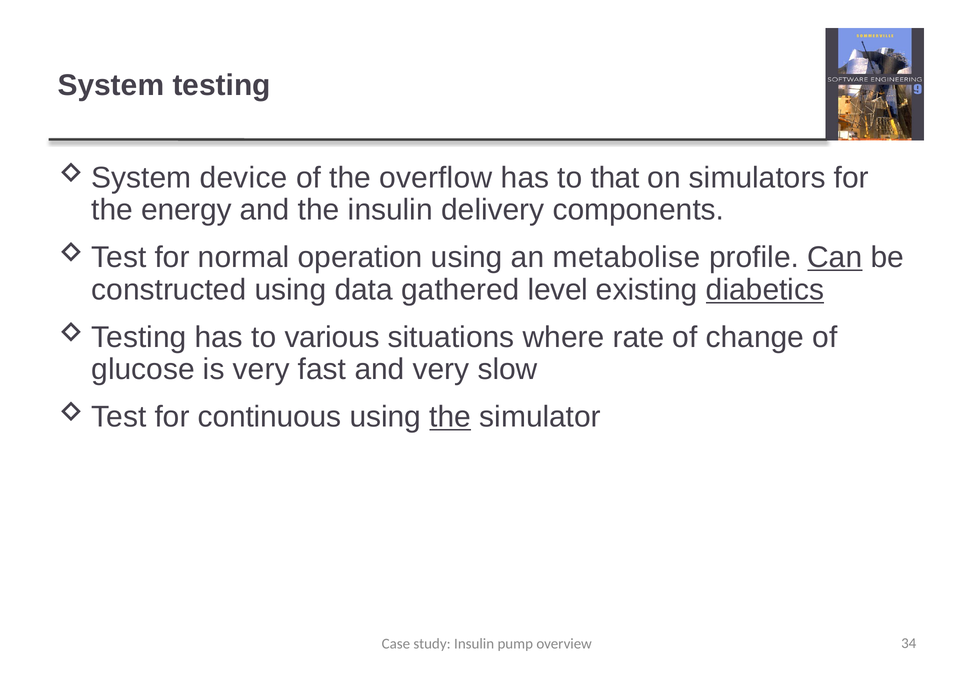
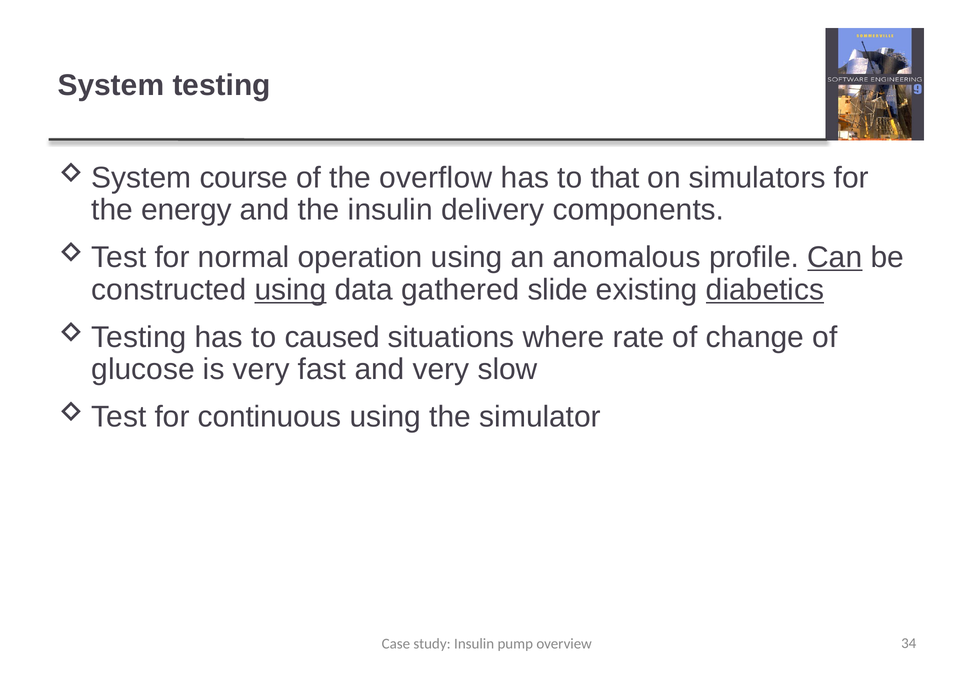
device: device -> course
metabolise: metabolise -> anomalous
using at (290, 290) underline: none -> present
level: level -> slide
various: various -> caused
the at (450, 417) underline: present -> none
